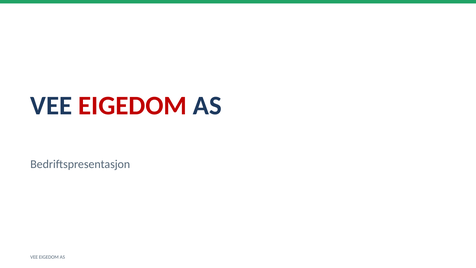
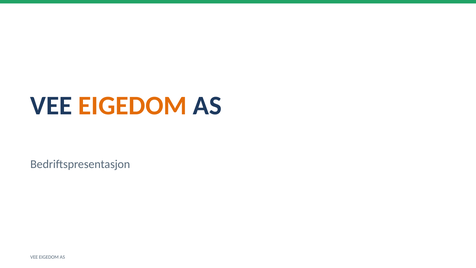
EIGEDOM at (133, 106) colour: red -> orange
